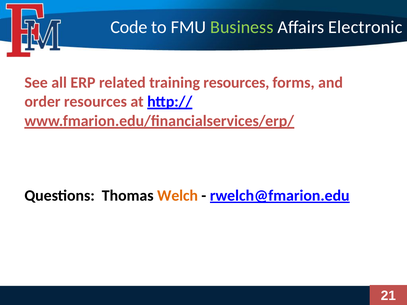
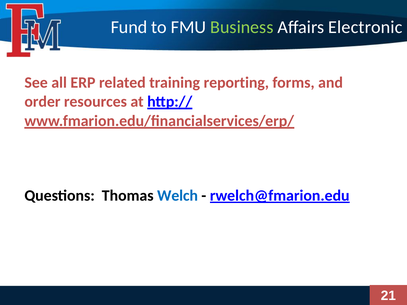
Code: Code -> Fund
training resources: resources -> reporting
Welch colour: orange -> blue
